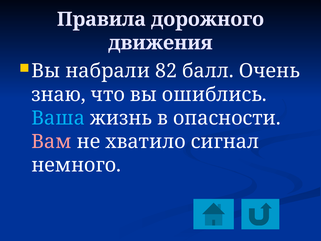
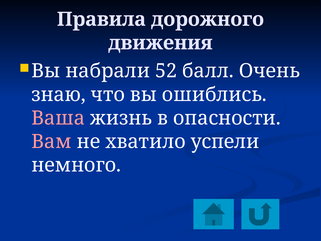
82: 82 -> 52
Ваша colour: light blue -> pink
сигнал: сигнал -> успели
